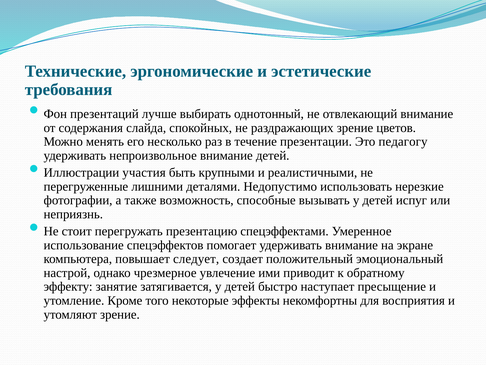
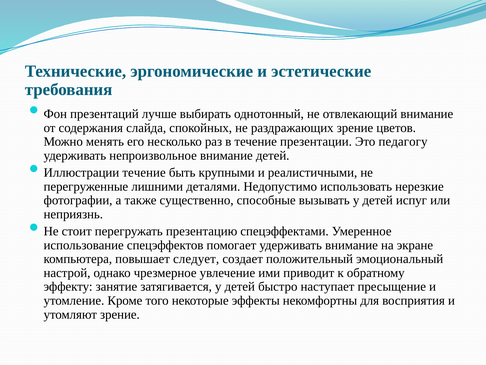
Иллюстрации участия: участия -> течение
возможность: возможность -> существенно
